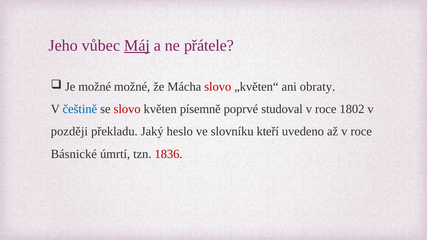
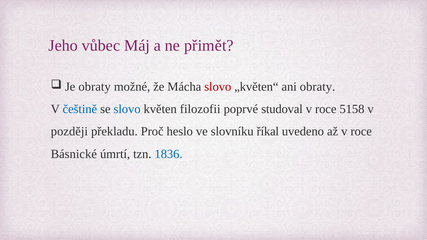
Máj underline: present -> none
přátele: přátele -> přimět
Je možné: možné -> obraty
slovo at (127, 109) colour: red -> blue
písemně: písemně -> filozofii
1802: 1802 -> 5158
Jaký: Jaký -> Proč
kteří: kteří -> říkal
1836 colour: red -> blue
